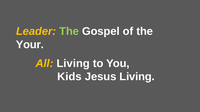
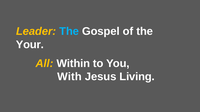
The at (69, 31) colour: light green -> light blue
All Living: Living -> Within
Kids: Kids -> With
